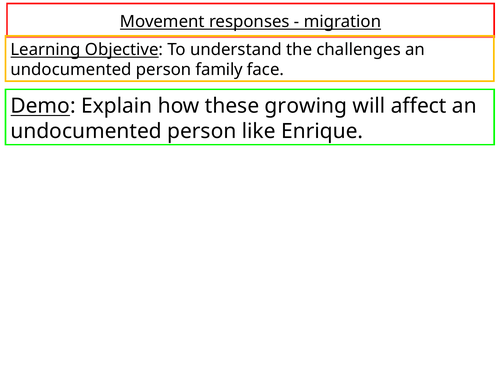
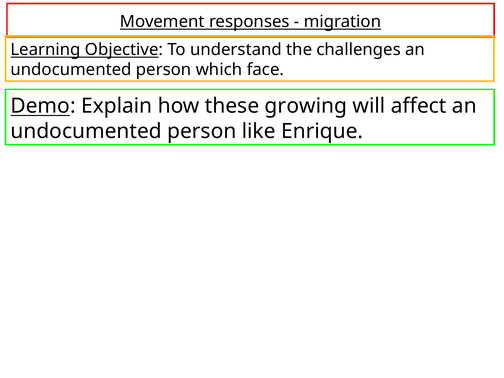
family: family -> which
